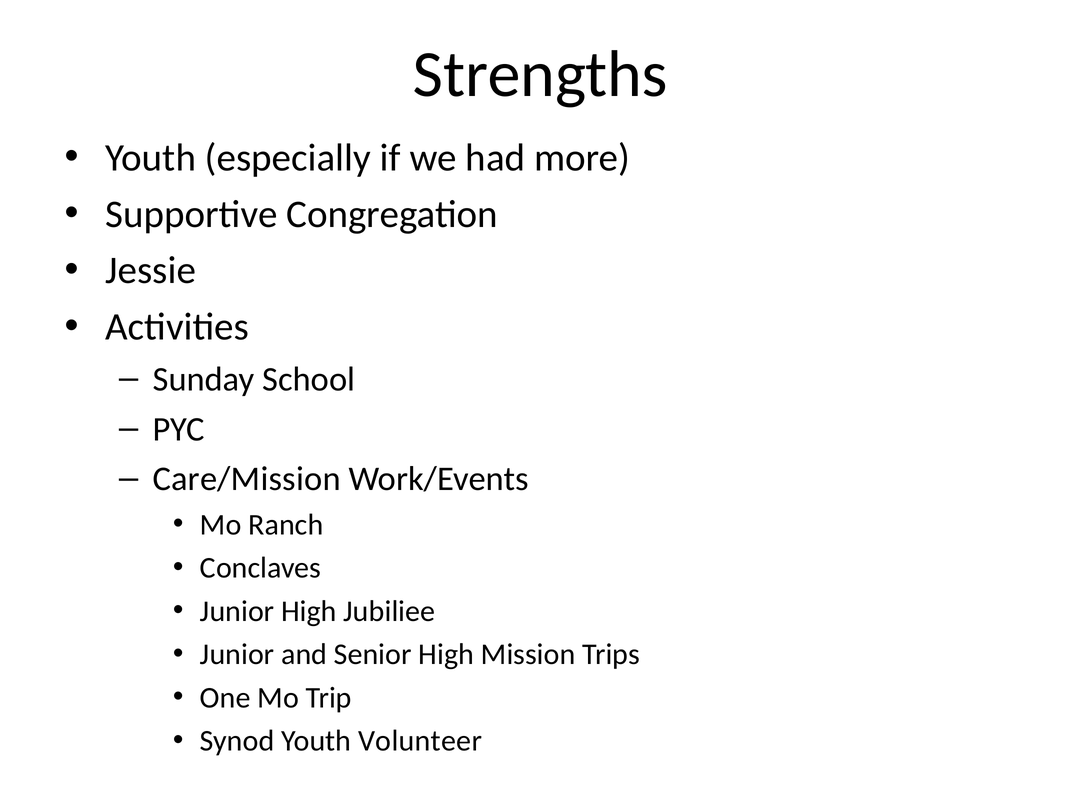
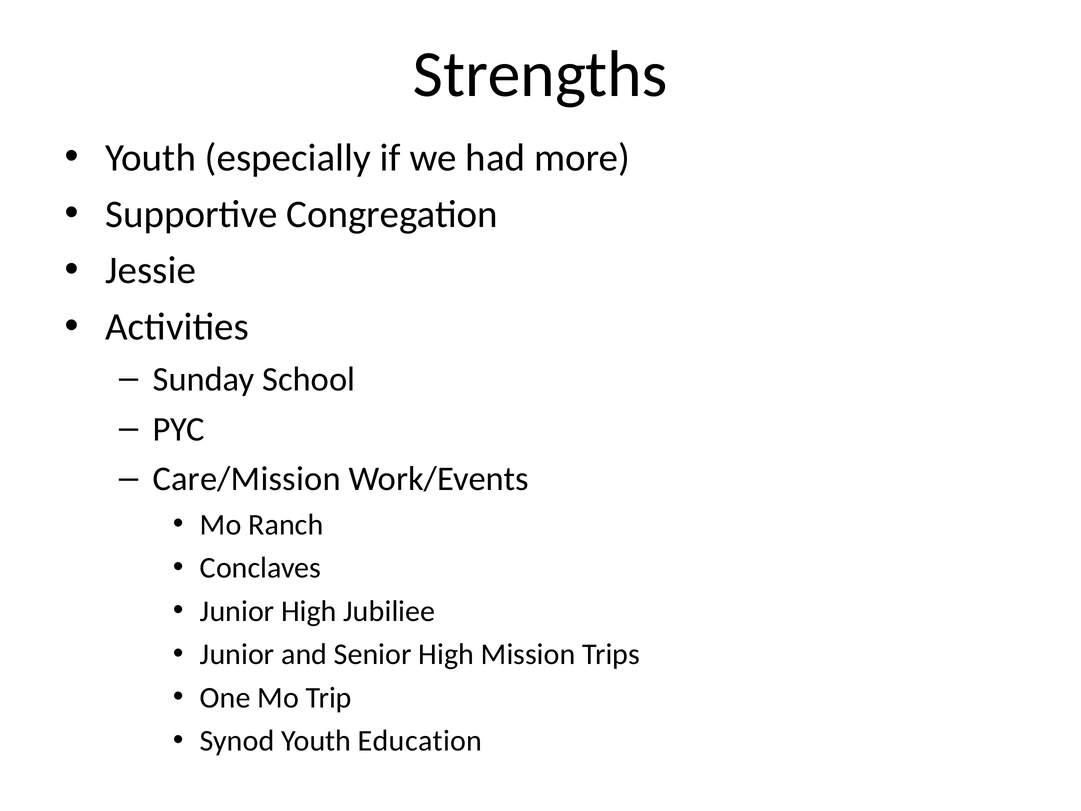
Volunteer: Volunteer -> Education
